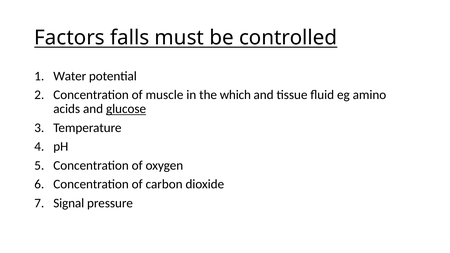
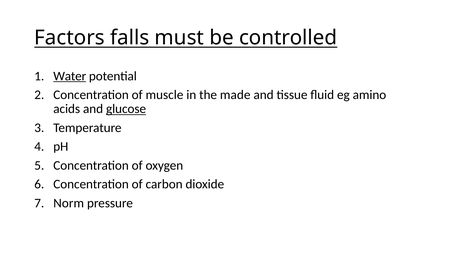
Water underline: none -> present
which: which -> made
Signal: Signal -> Norm
